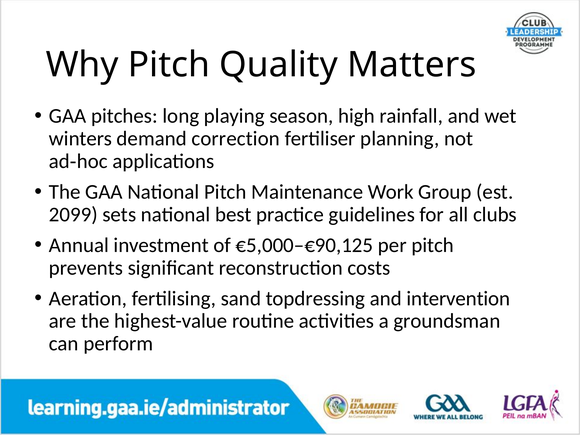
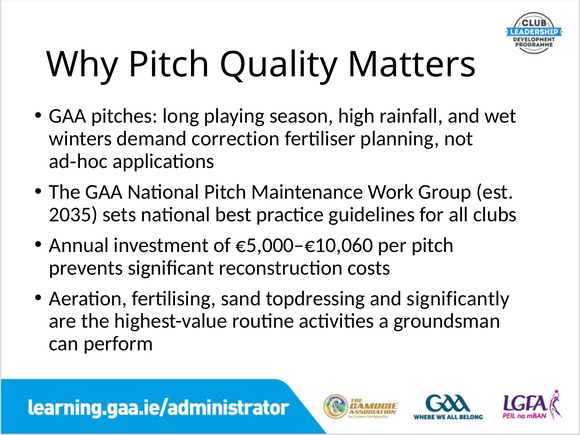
2099: 2099 -> 2035
€5,000–€90,125: €5,000–€90,125 -> €5,000–€10,060
intervention: intervention -> significantly
